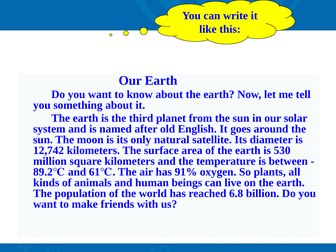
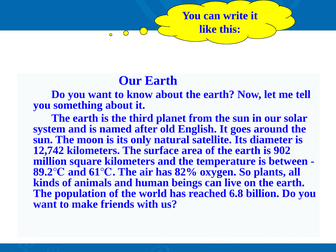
530: 530 -> 902
91%: 91% -> 82%
